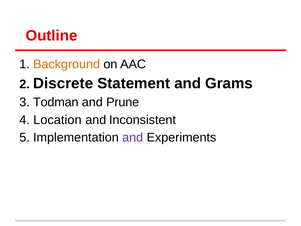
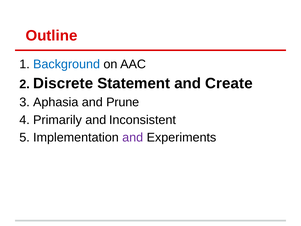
Background colour: orange -> blue
Grams: Grams -> Create
Todman: Todman -> Aphasia
Location: Location -> Primarily
